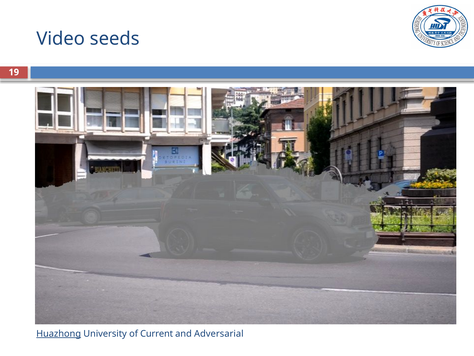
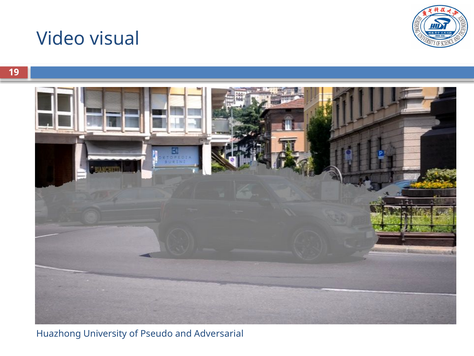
seeds: seeds -> visual
Huazhong underline: present -> none
Current: Current -> Pseudo
